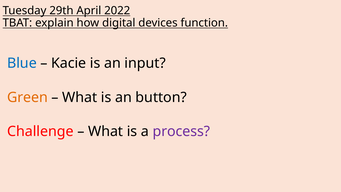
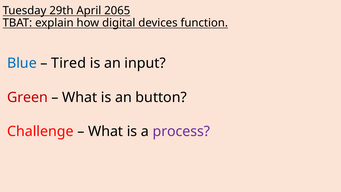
2022: 2022 -> 2065
Kacie: Kacie -> Tired
Green colour: orange -> red
